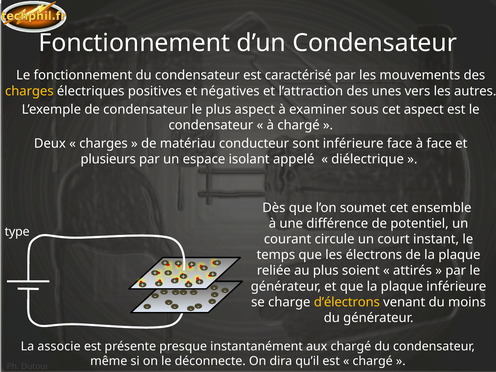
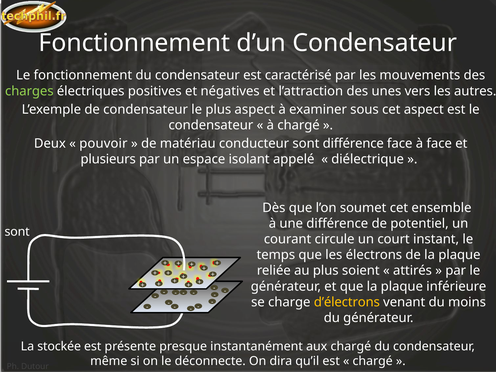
charges at (29, 91) colour: yellow -> light green
charges at (103, 143): charges -> pouvoir
sont inférieure: inférieure -> différence
type at (17, 232): type -> sont
associe: associe -> stockée
